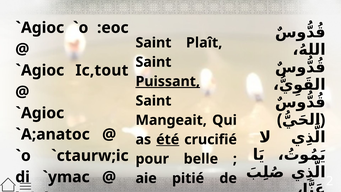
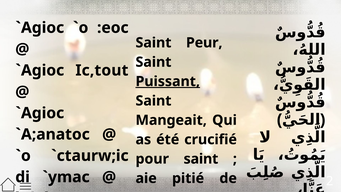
Plaît: Plaît -> Peur
été underline: present -> none
pour belle: belle -> saint
